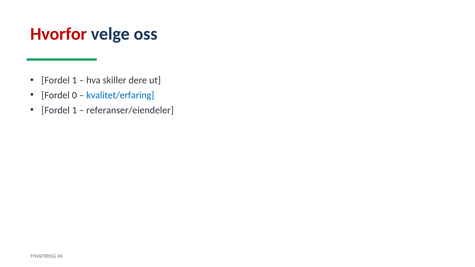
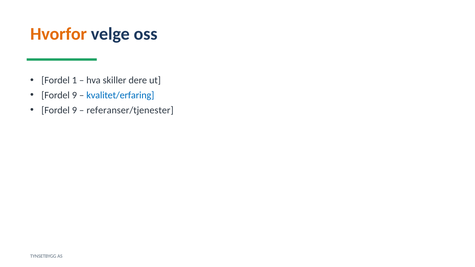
Hvorfor colour: red -> orange
0 at (74, 95): 0 -> 9
1 at (74, 110): 1 -> 9
referanser/eiendeler: referanser/eiendeler -> referanser/tjenester
